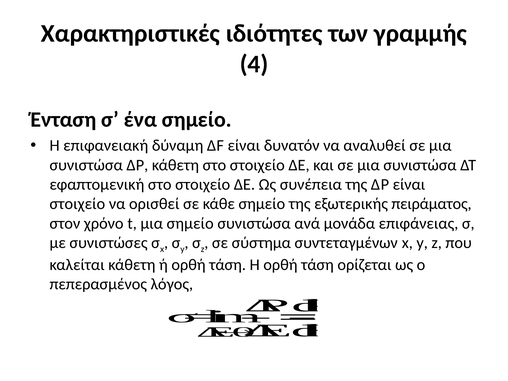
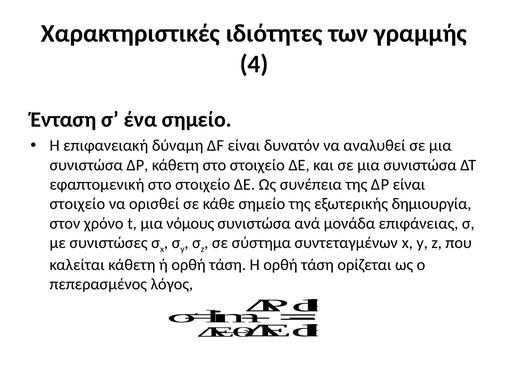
πειράματος: πειράματος -> δημιουργία
μια σημείο: σημείο -> νόμους
